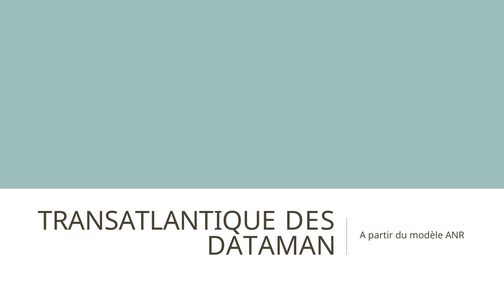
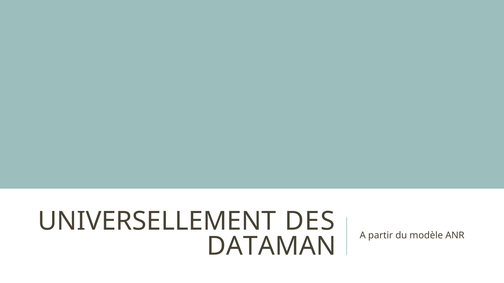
TRANSATLANTIQUE: TRANSATLANTIQUE -> UNIVERSELLEMENT
